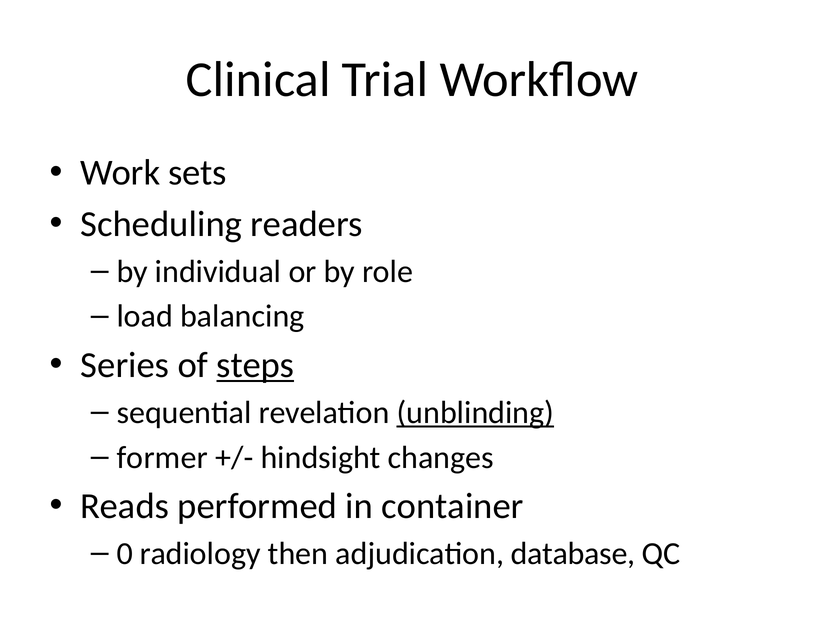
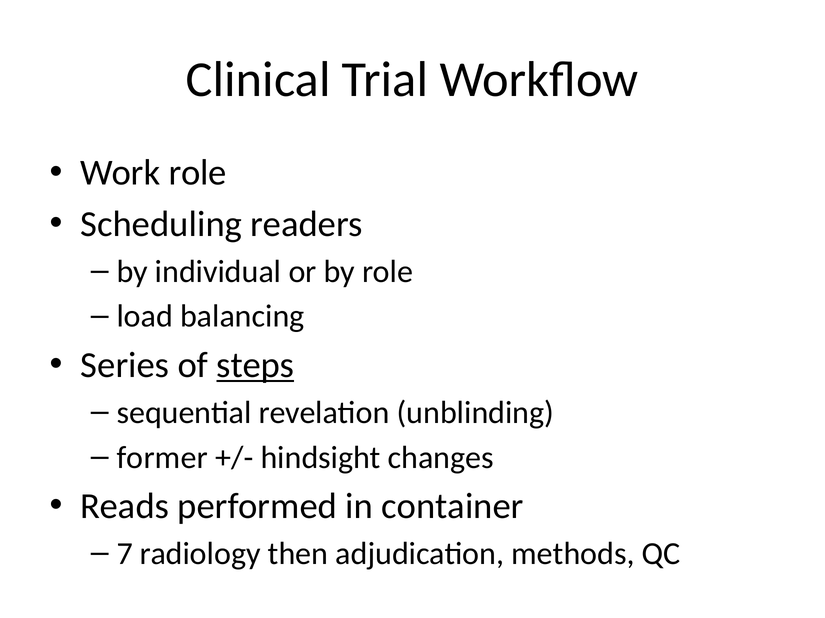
Work sets: sets -> role
unblinding underline: present -> none
0: 0 -> 7
database: database -> methods
